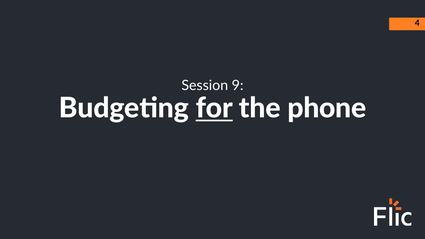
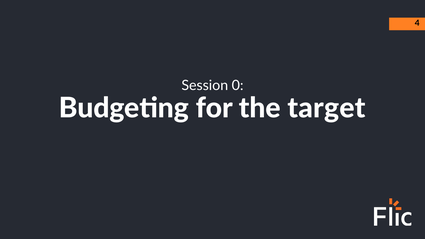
9: 9 -> 0
for underline: present -> none
phone: phone -> target
